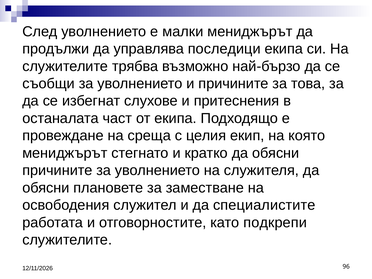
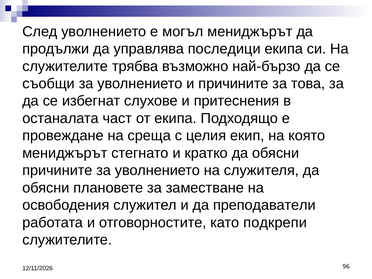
малки: малки -> могъл
специалистите: специалистите -> преподаватели
